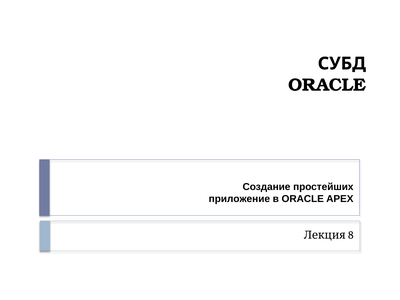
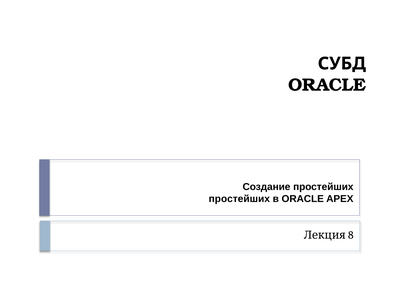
приложение at (239, 199): приложение -> простейших
